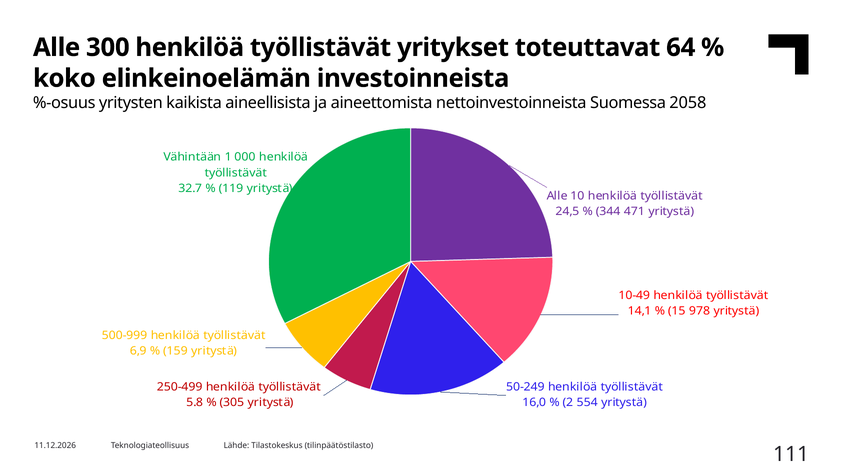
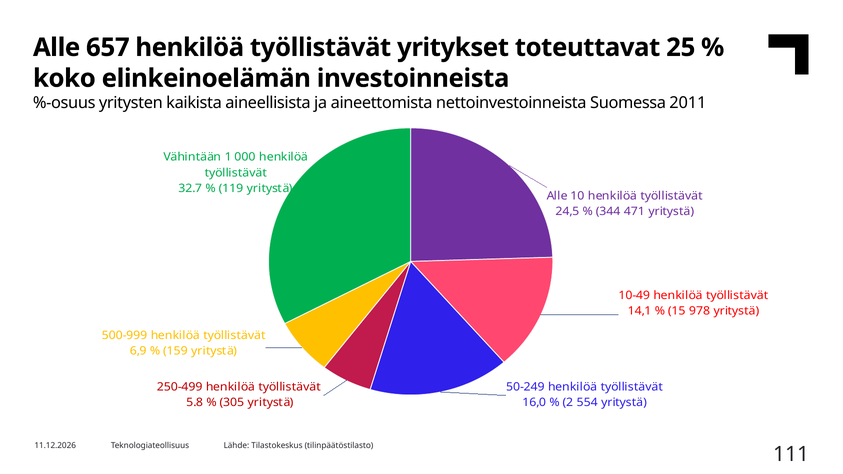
300: 300 -> 657
64: 64 -> 25
2058: 2058 -> 2011
